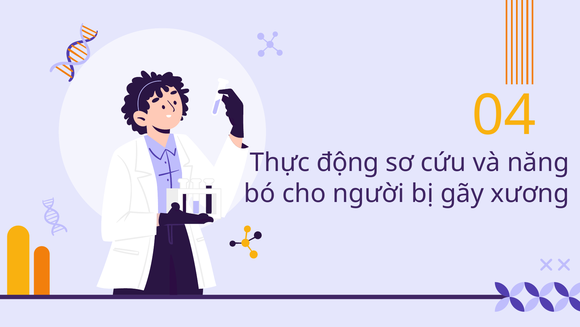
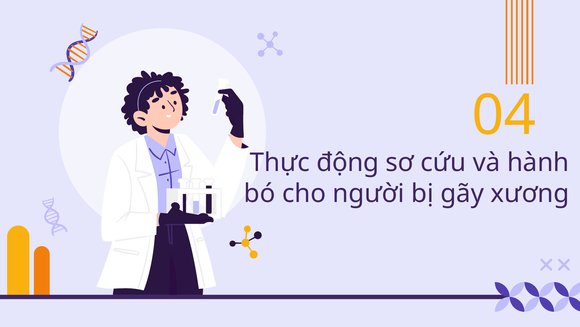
năng: năng -> hành
